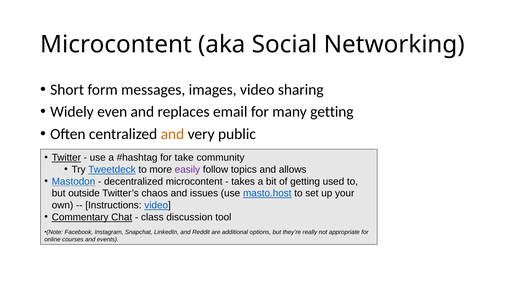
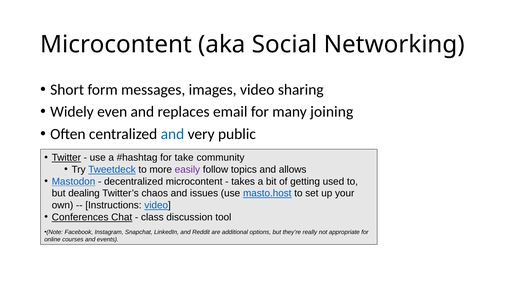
many getting: getting -> joining
and at (172, 134) colour: orange -> blue
outside: outside -> dealing
Commentary: Commentary -> Conferences
